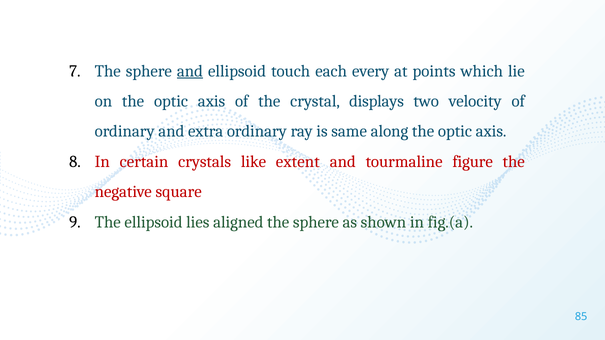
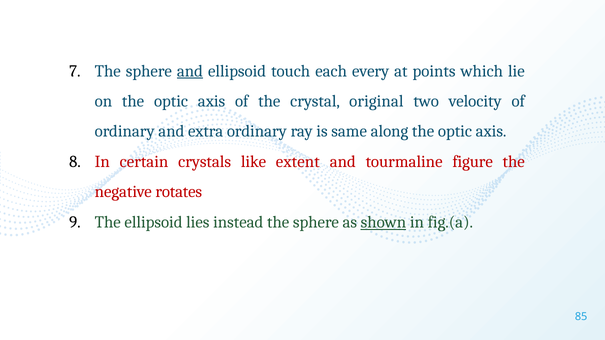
displays: displays -> original
square: square -> rotates
aligned: aligned -> instead
shown underline: none -> present
